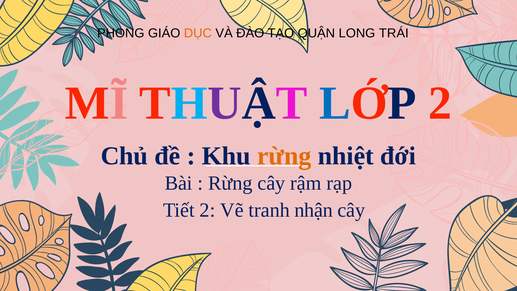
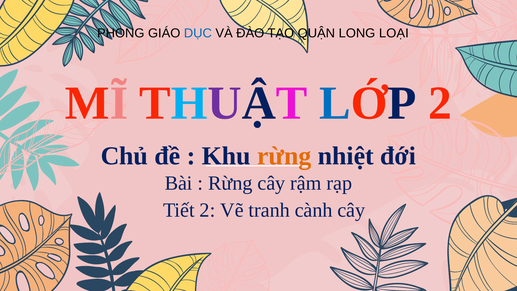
DỤC colour: orange -> blue
TRÁI: TRÁI -> LOẠI
nhận: nhận -> cành
